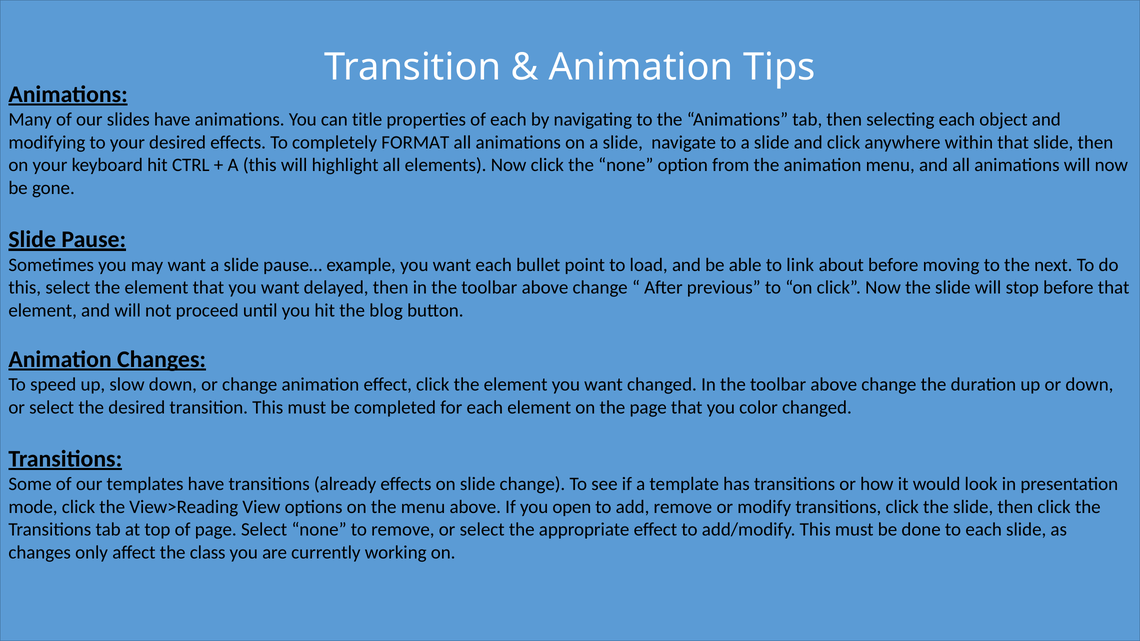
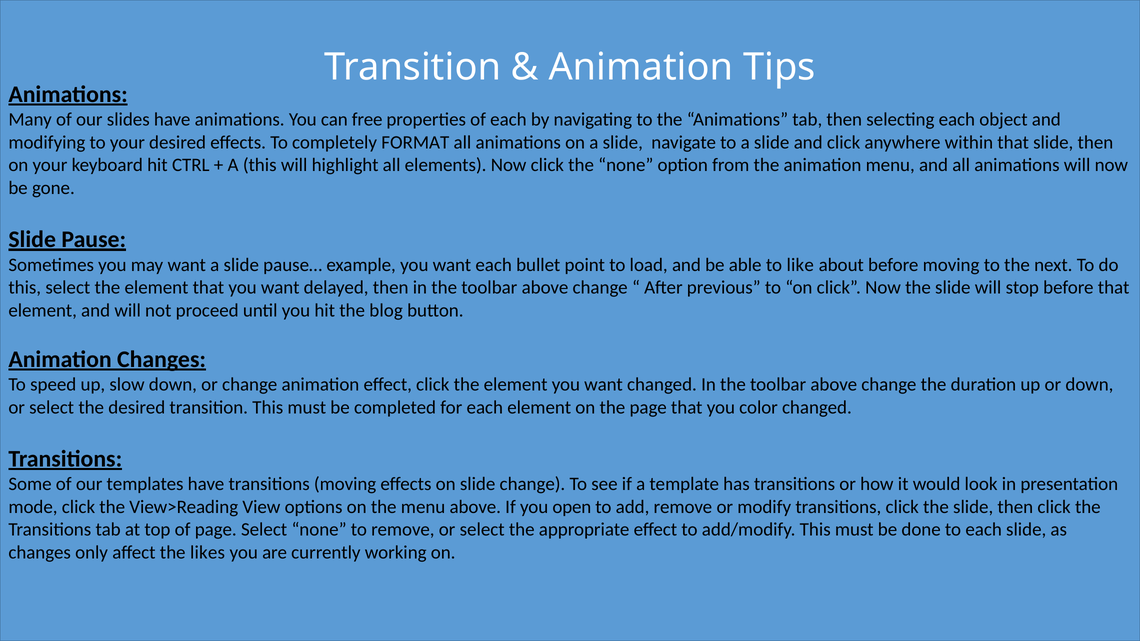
title: title -> free
link: link -> like
transitions already: already -> moving
class: class -> likes
